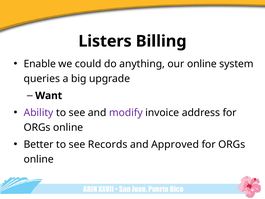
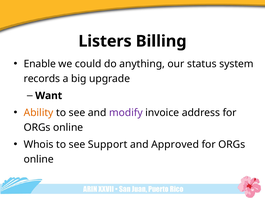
our online: online -> status
queries: queries -> records
Ability colour: purple -> orange
Better: Better -> Whois
Records: Records -> Support
